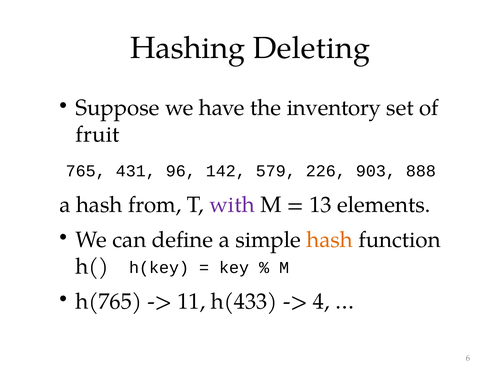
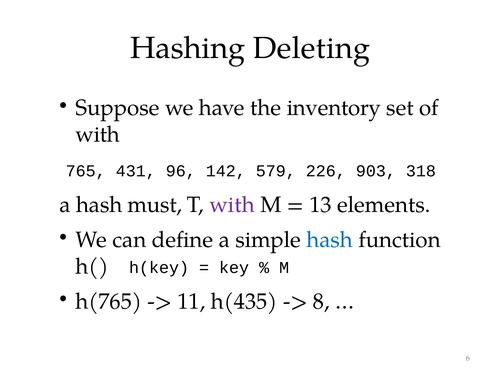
fruit at (97, 135): fruit -> with
888: 888 -> 318
from: from -> must
hash at (330, 240) colour: orange -> blue
h(433: h(433 -> h(435
4: 4 -> 8
